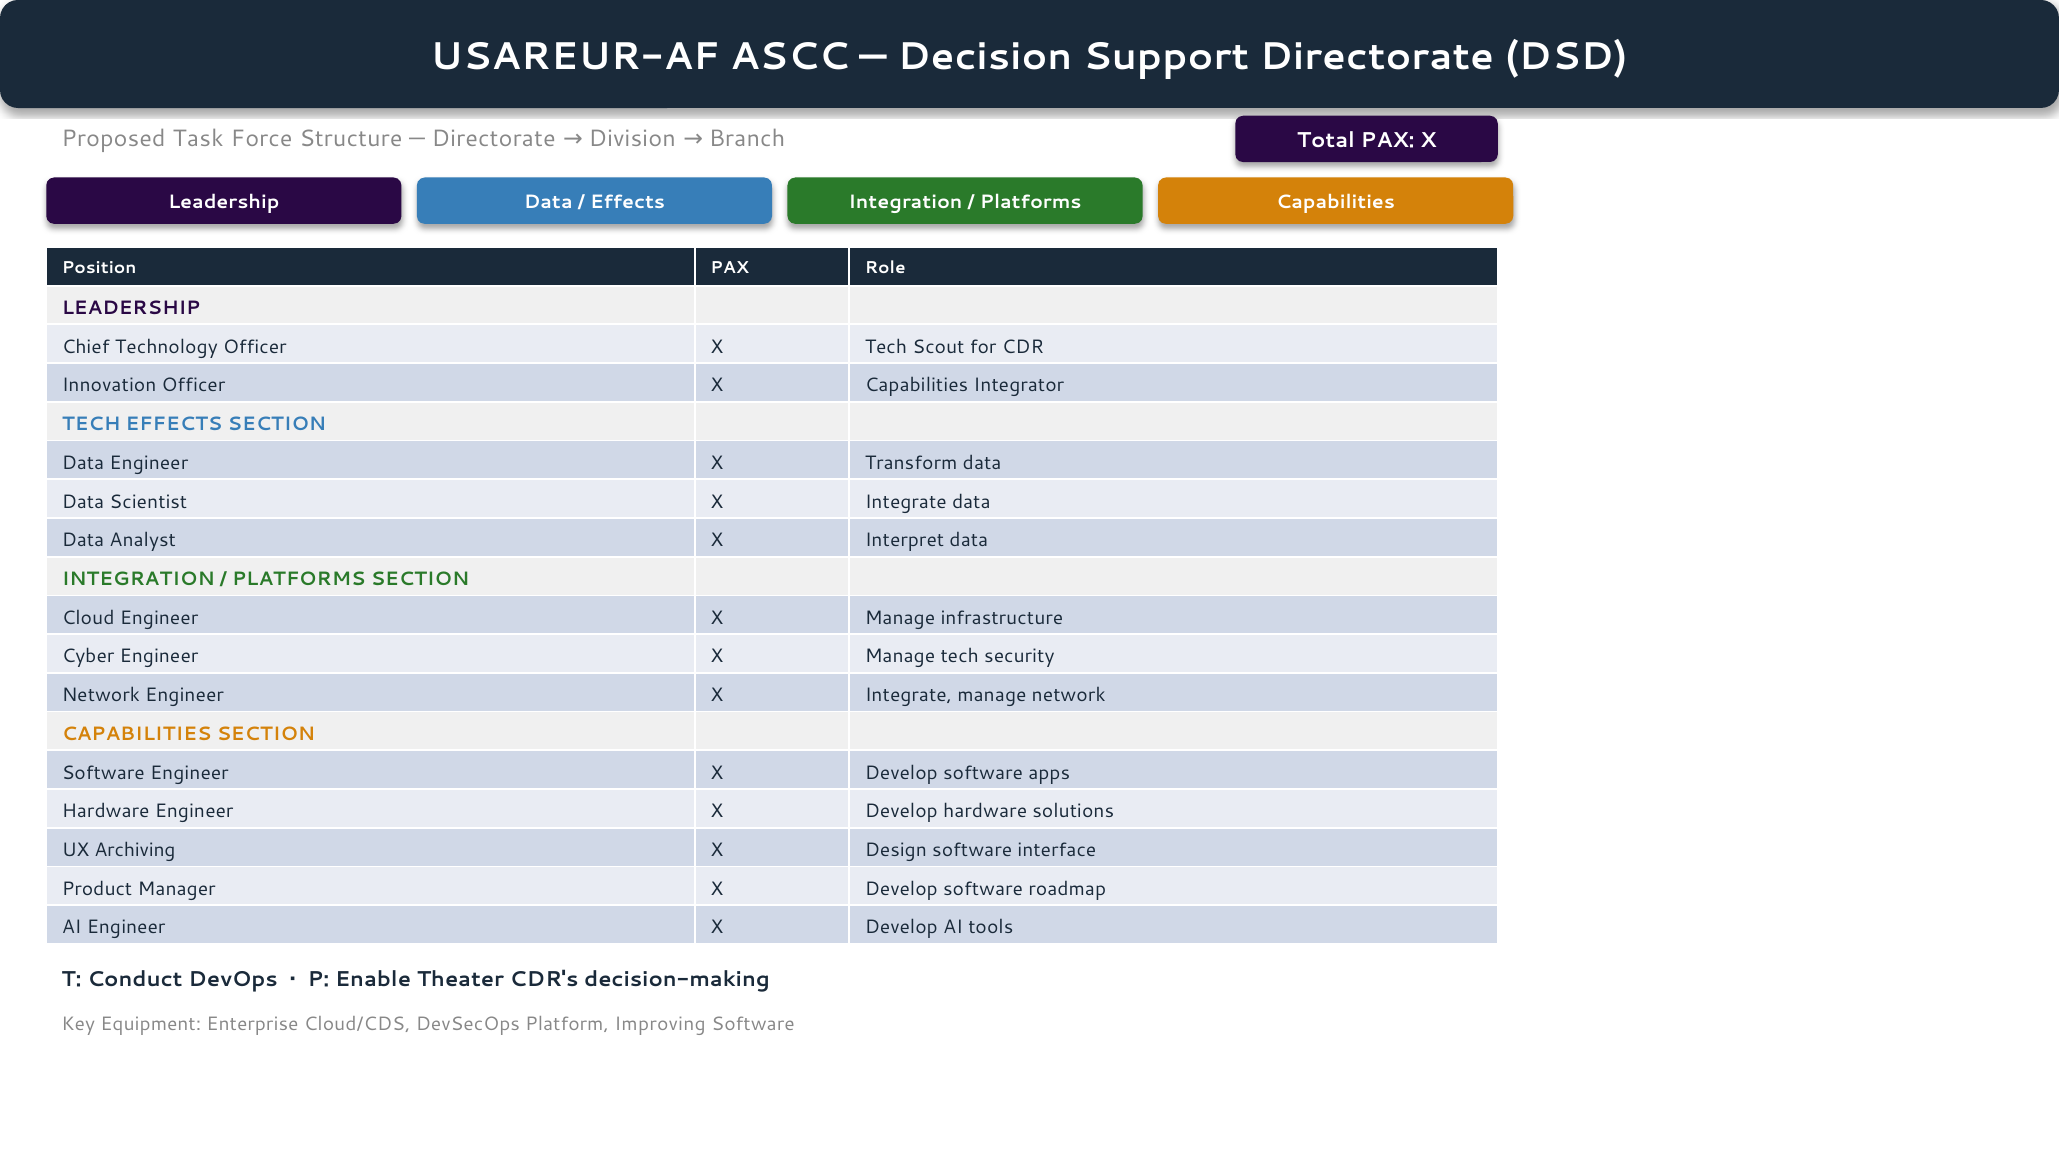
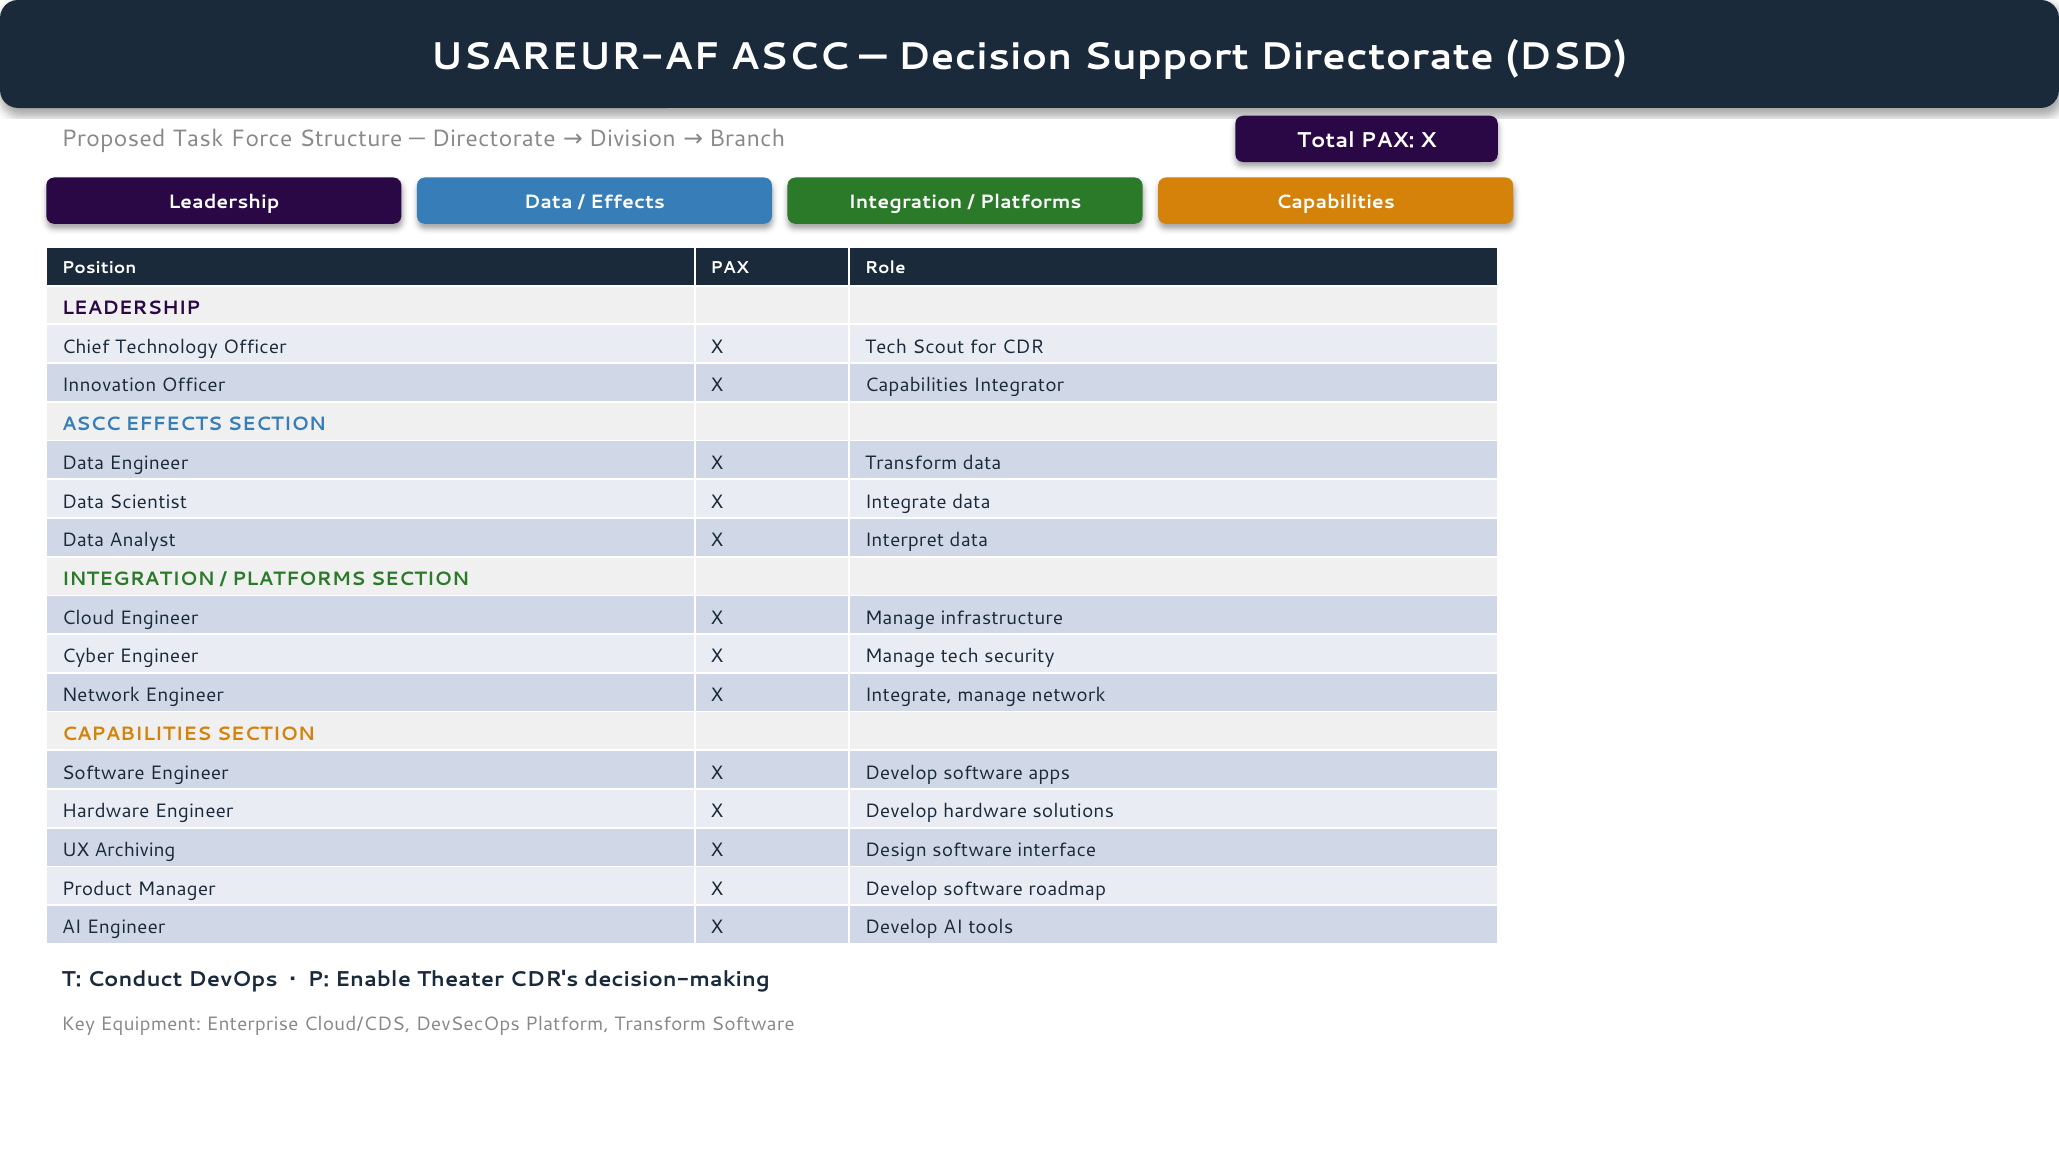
TECH at (91, 424): TECH -> ASCC
Platform Improving: Improving -> Transform
